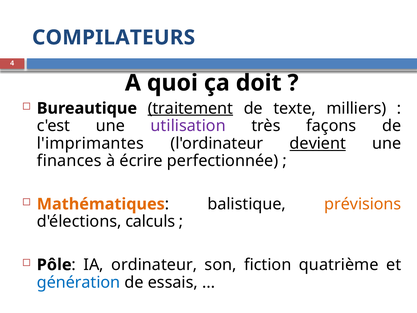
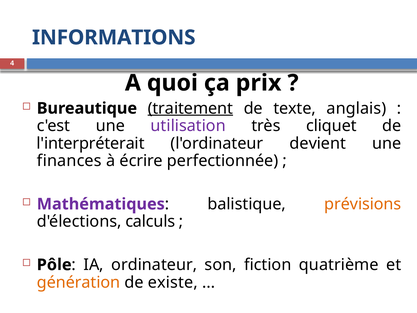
COMPILATEURS: COMPILATEURS -> INFORMATIONS
doit: doit -> prix
milliers: milliers -> anglais
façons: façons -> cliquet
l'imprimantes: l'imprimantes -> l'interpréterait
devient underline: present -> none
Mathématiques colour: orange -> purple
génération colour: blue -> orange
essais: essais -> existe
